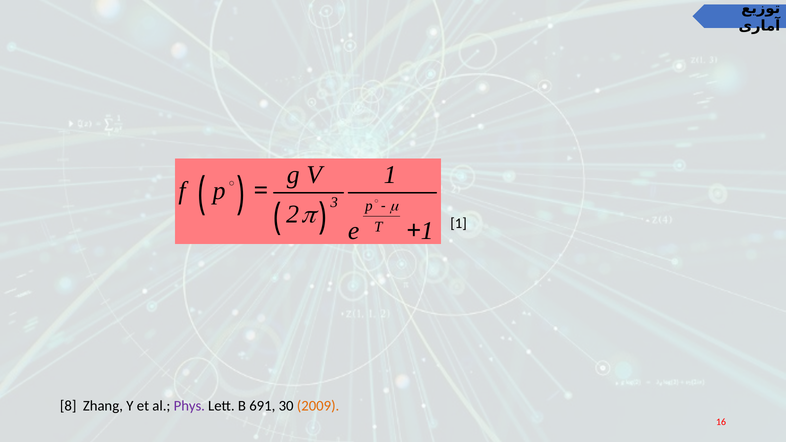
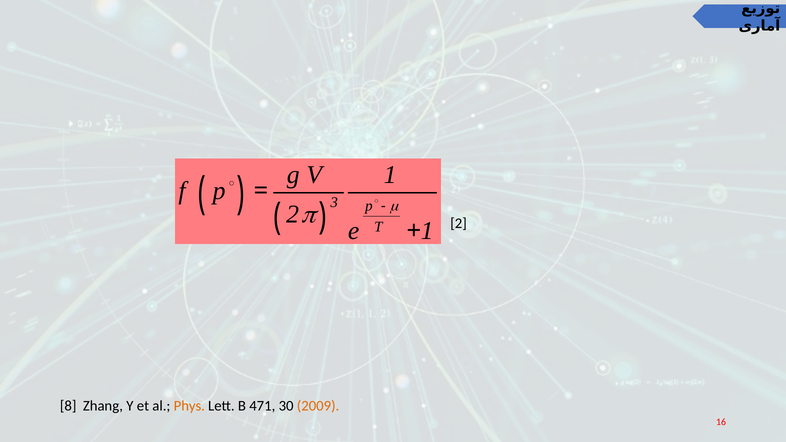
1 at (459, 224): 1 -> 2
Phys colour: purple -> orange
691: 691 -> 471
